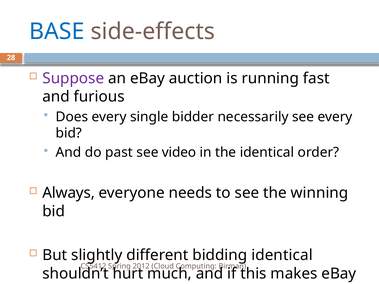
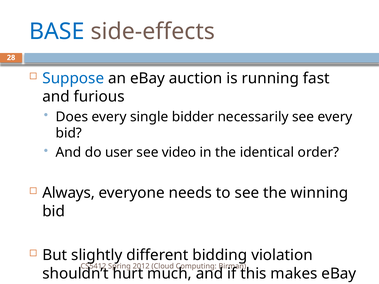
Suppose colour: purple -> blue
past: past -> user
bidding identical: identical -> violation
